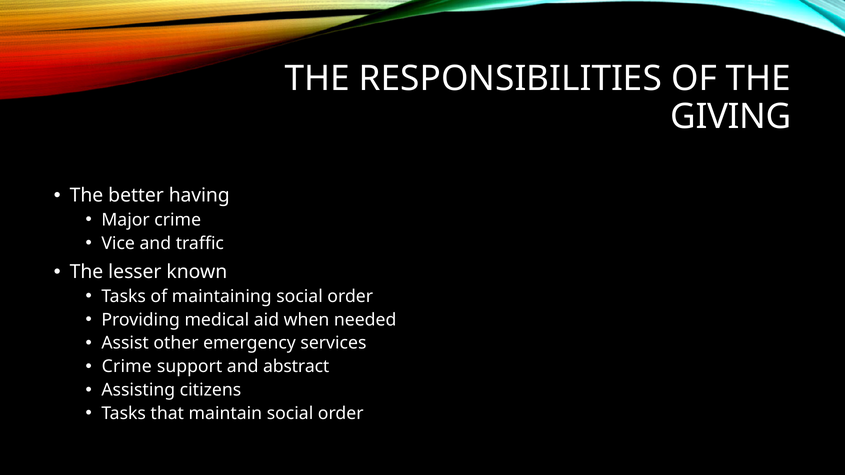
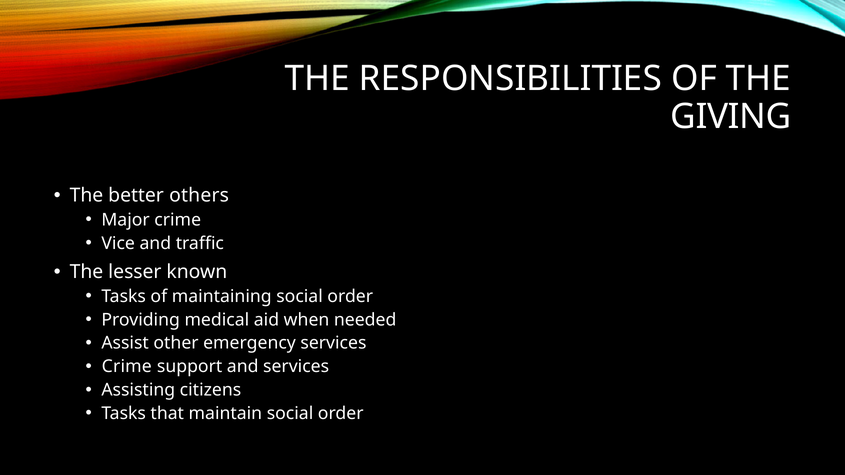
having: having -> others
and abstract: abstract -> services
